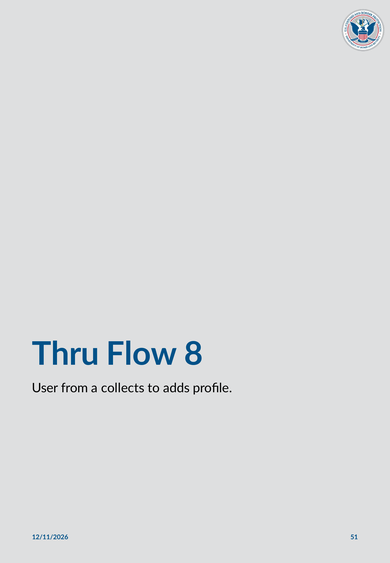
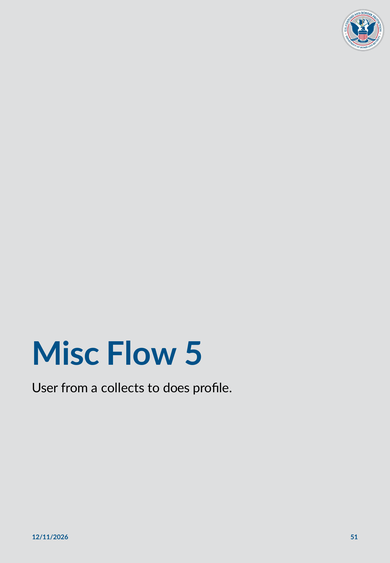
Thru: Thru -> Misc
8: 8 -> 5
adds: adds -> does
